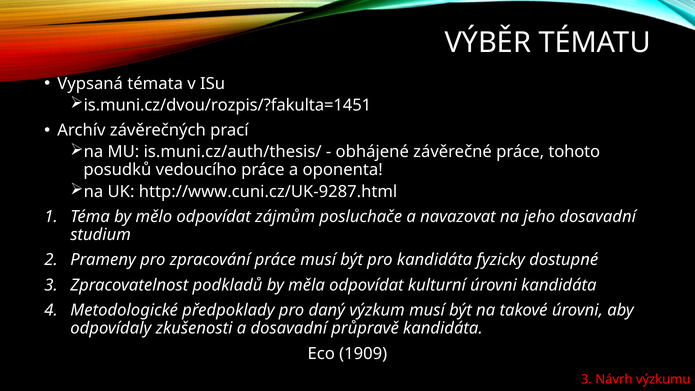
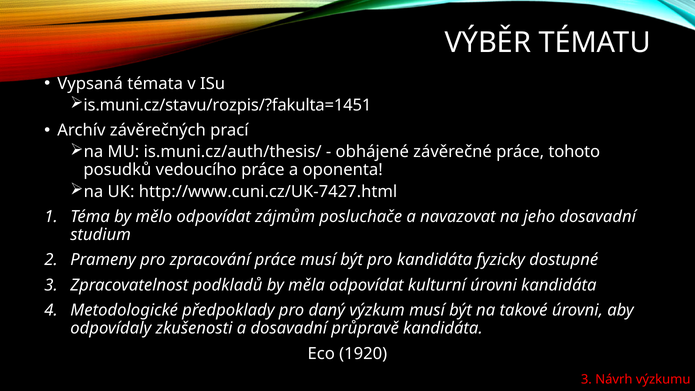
is.muni.cz/dvou/rozpis/?fakulta=1451: is.muni.cz/dvou/rozpis/?fakulta=1451 -> is.muni.cz/stavu/rozpis/?fakulta=1451
http://www.cuni.cz/UK-9287.html: http://www.cuni.cz/UK-9287.html -> http://www.cuni.cz/UK-7427.html
1909: 1909 -> 1920
